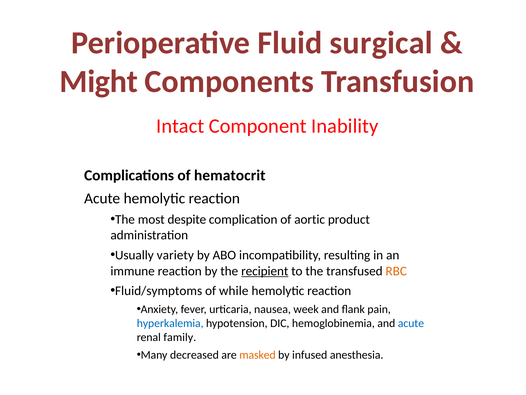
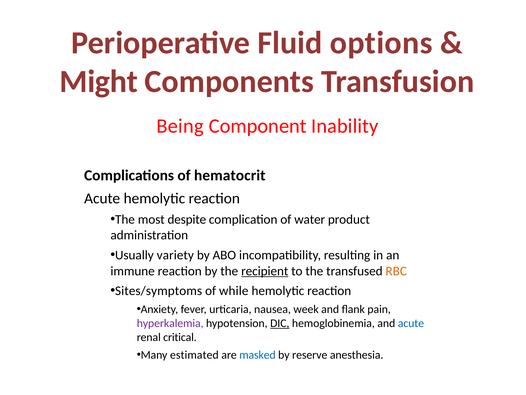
surgical: surgical -> options
Intact: Intact -> Being
aortic: aortic -> water
Fluid/symptoms: Fluid/symptoms -> Sites/symptoms
hyperkalemia colour: blue -> purple
DIC underline: none -> present
family: family -> critical
decreased: decreased -> estimated
masked colour: orange -> blue
infused: infused -> reserve
